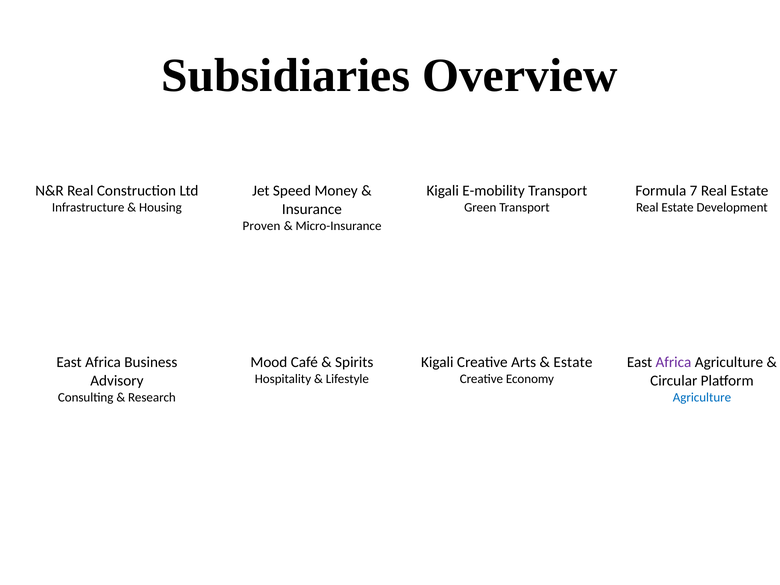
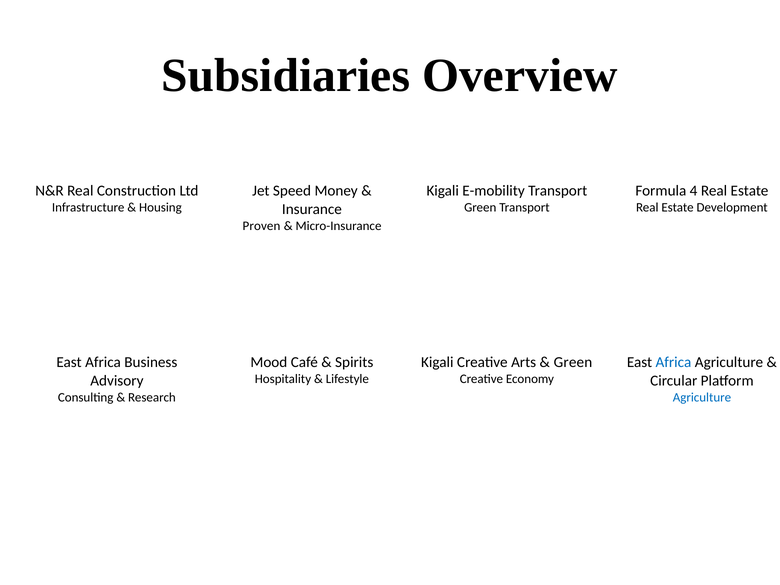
7: 7 -> 4
Estate at (573, 362): Estate -> Green
Africa at (673, 362) colour: purple -> blue
